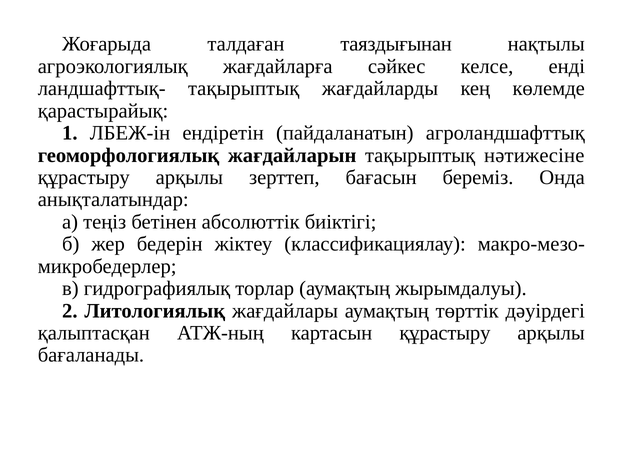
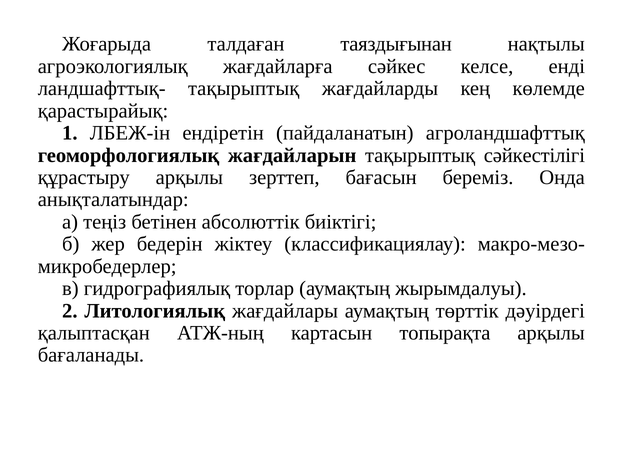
нәтижесіне: нәтижесіне -> сәйкестілігі
картасын құрастыру: құрастыру -> топырақта
